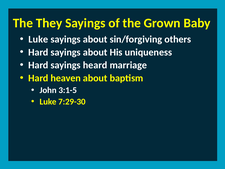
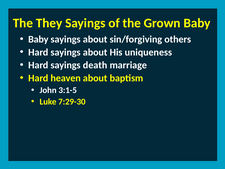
Luke at (38, 39): Luke -> Baby
heard: heard -> death
